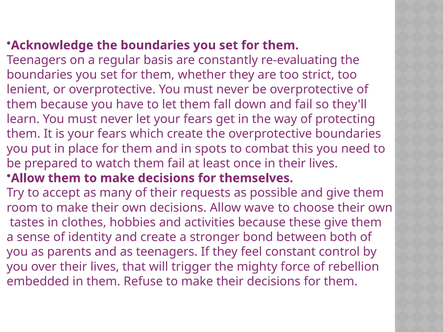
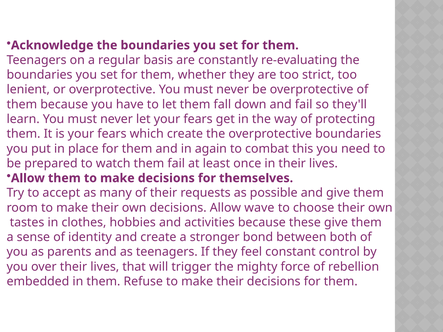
spots: spots -> again
